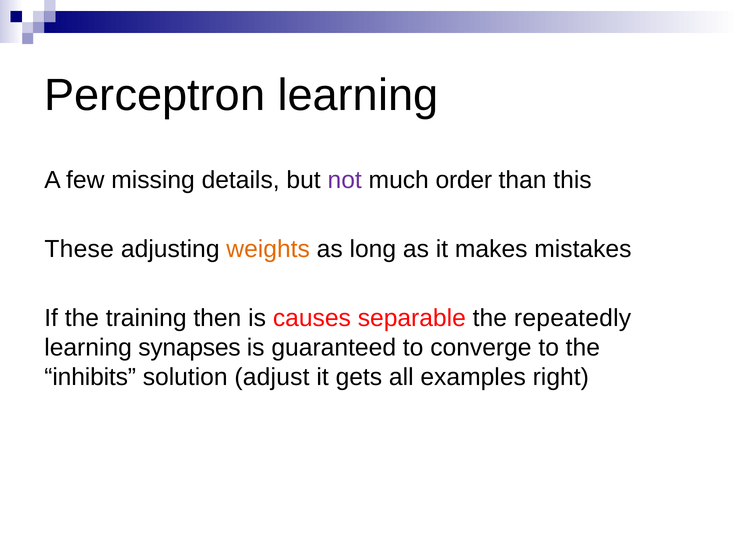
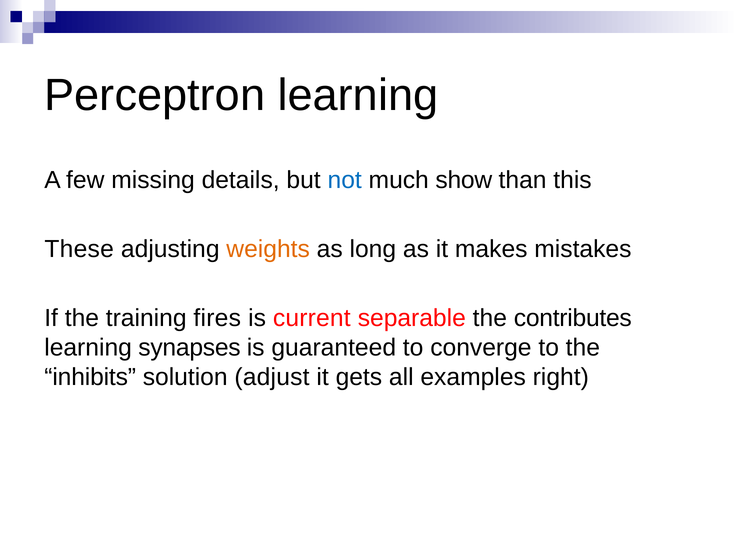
not colour: purple -> blue
order: order -> show
then: then -> fires
causes: causes -> current
repeatedly: repeatedly -> contributes
